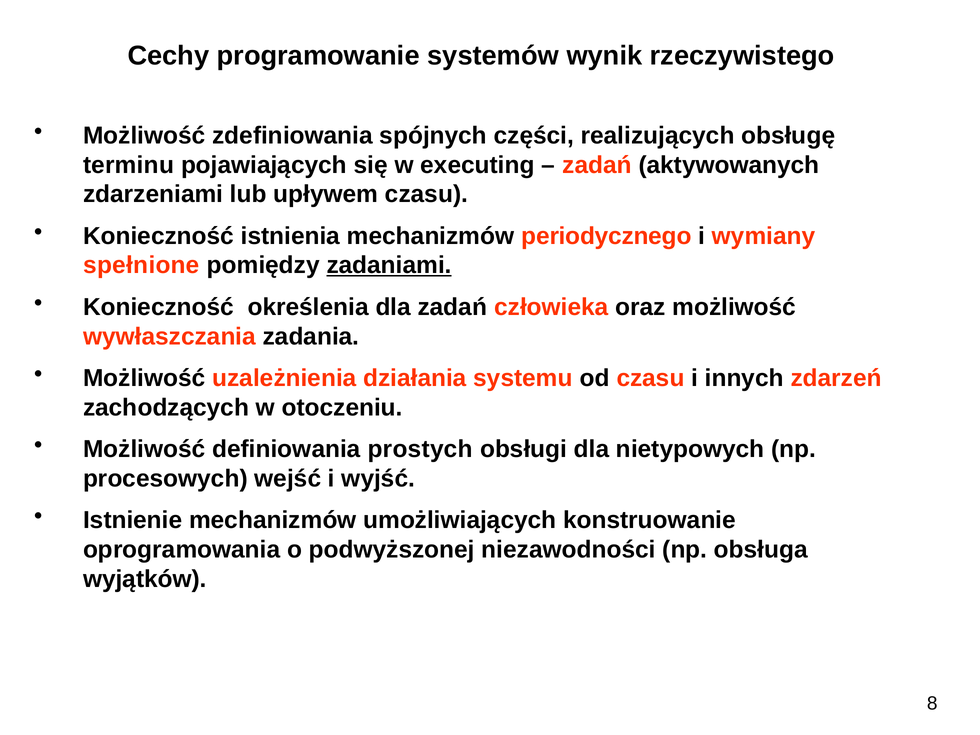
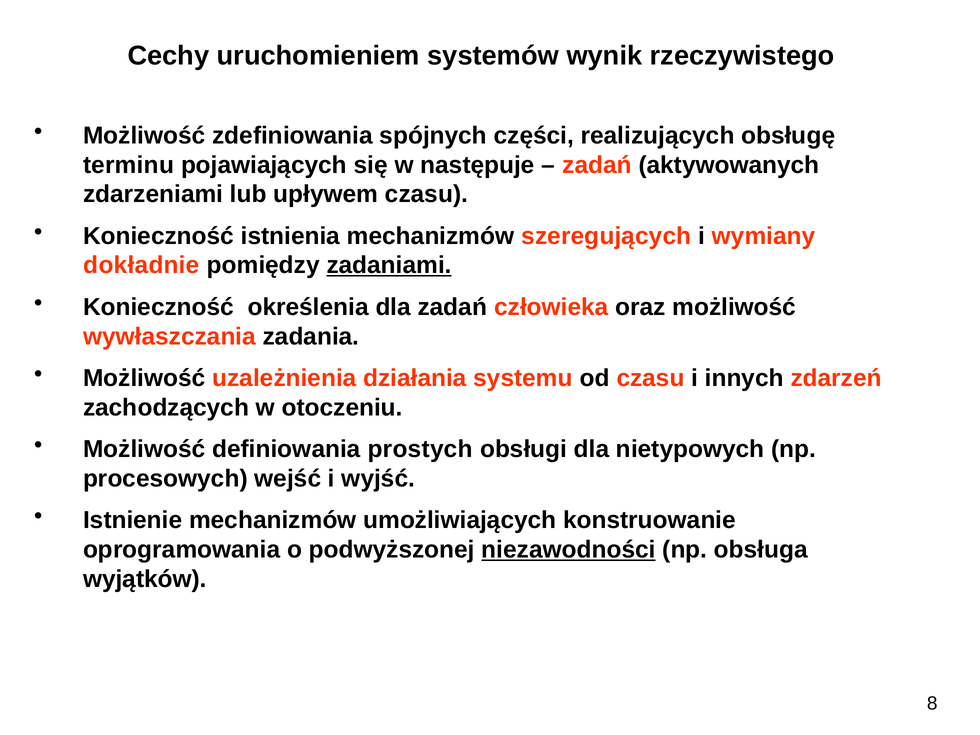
programowanie: programowanie -> uruchomieniem
executing: executing -> następuje
periodycznego: periodycznego -> szeregujących
spełnione: spełnione -> dokładnie
niezawodności underline: none -> present
